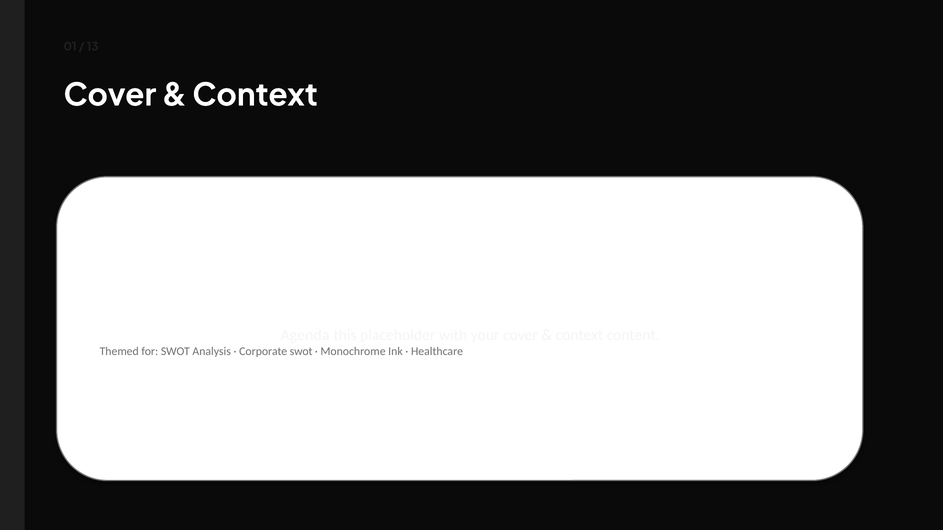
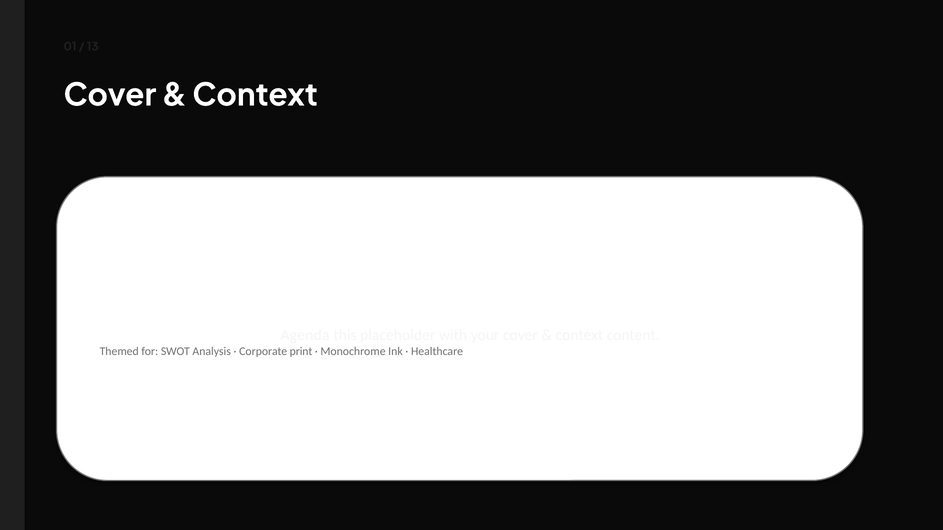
Corporate swot: swot -> print
